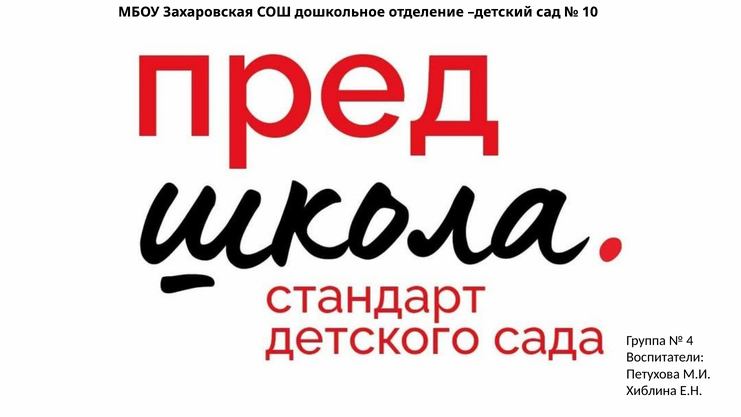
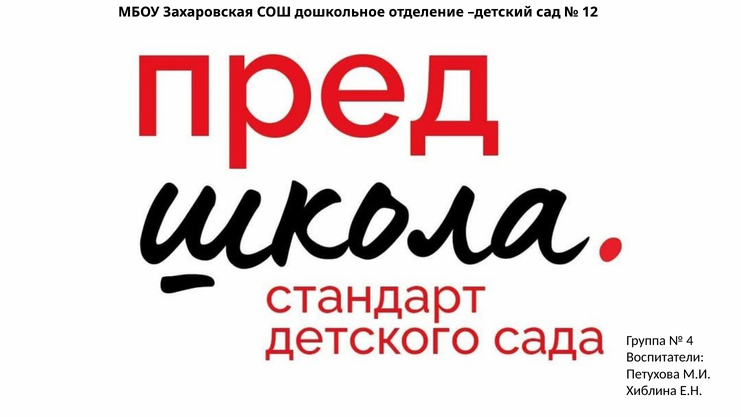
10: 10 -> 12
